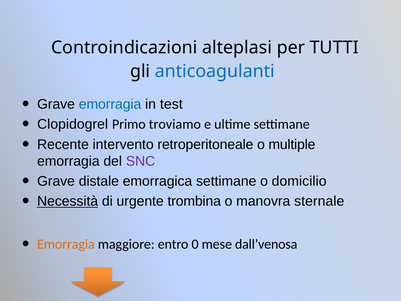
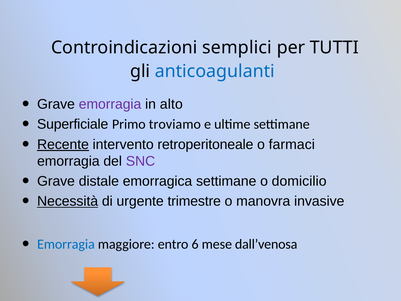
alteplasi: alteplasi -> semplici
emorragia at (110, 104) colour: blue -> purple
test: test -> alto
Clopidogrel: Clopidogrel -> Superficiale
Recente underline: none -> present
multiple: multiple -> farmaci
trombina: trombina -> trimestre
sternale: sternale -> invasive
Emorragia at (66, 244) colour: orange -> blue
0: 0 -> 6
